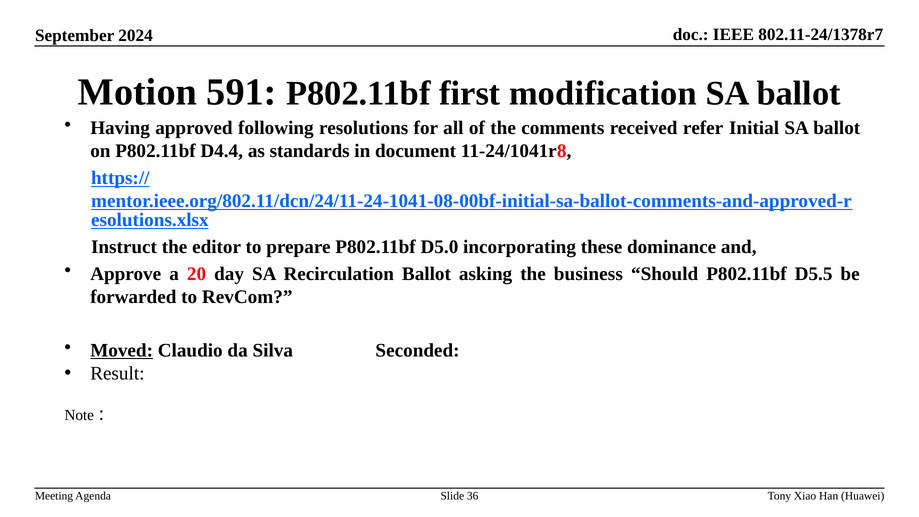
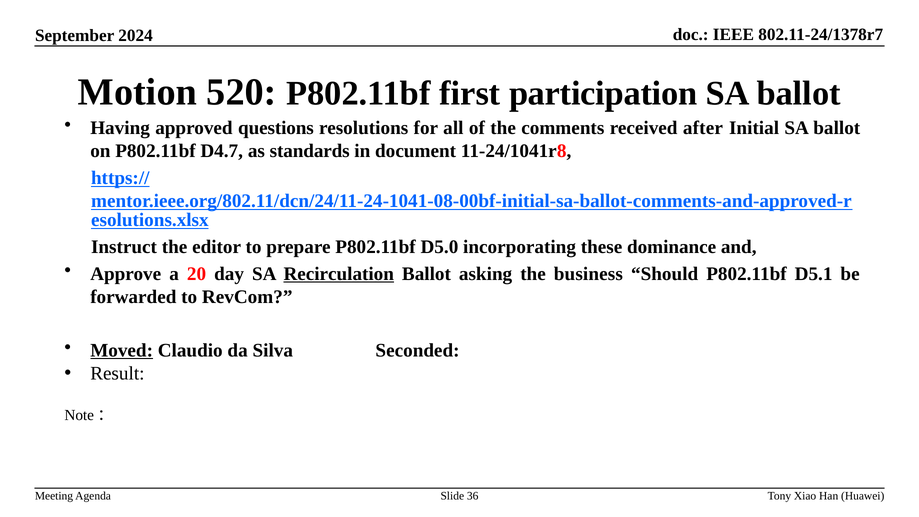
591: 591 -> 520
modification: modification -> participation
following: following -> questions
refer: refer -> after
D4.4: D4.4 -> D4.7
Recirculation underline: none -> present
D5.5: D5.5 -> D5.1
